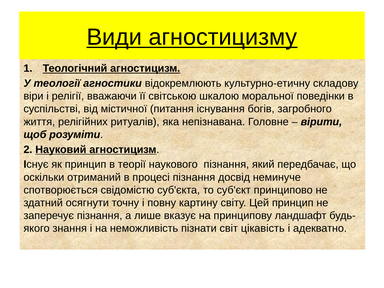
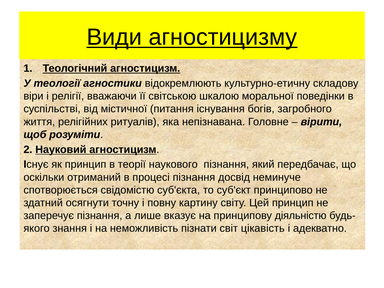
ландшафт: ландшафт -> діяльністю
